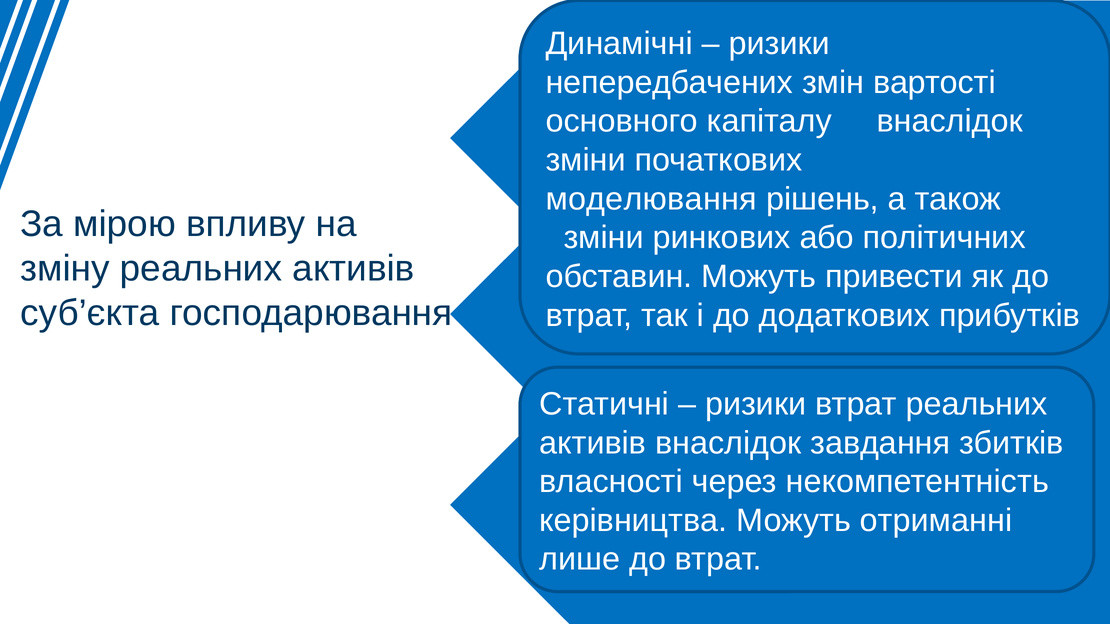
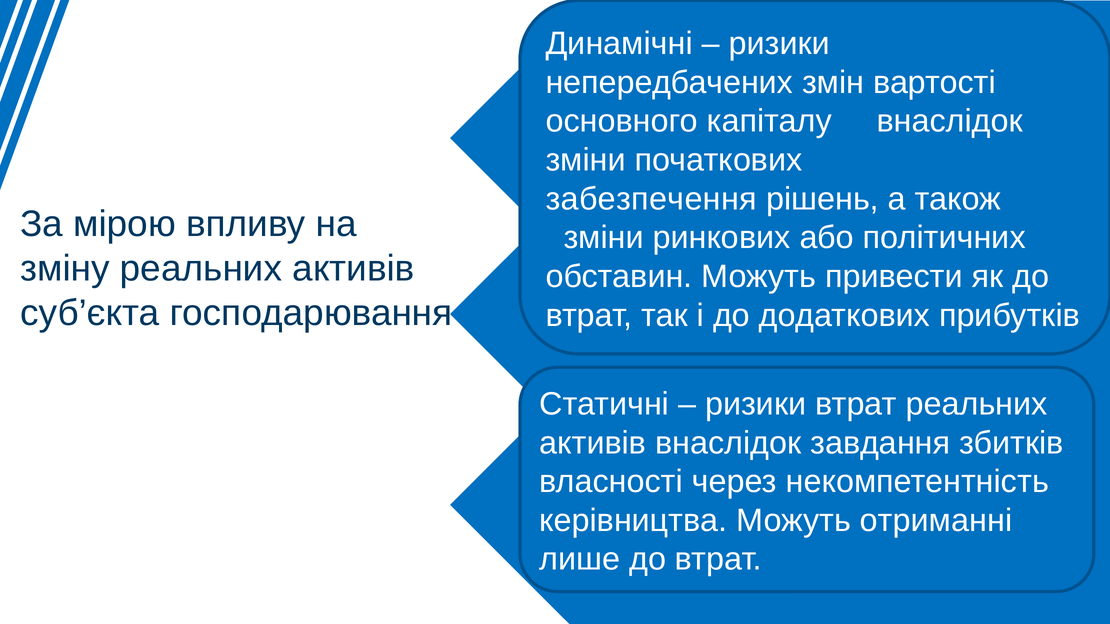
моделювання: моделювання -> забезпечення
